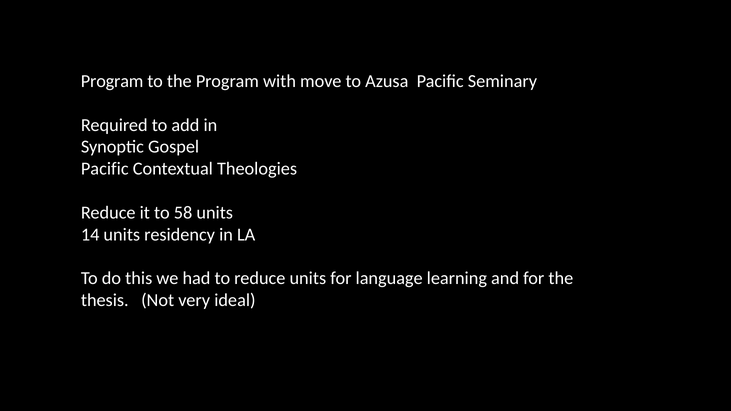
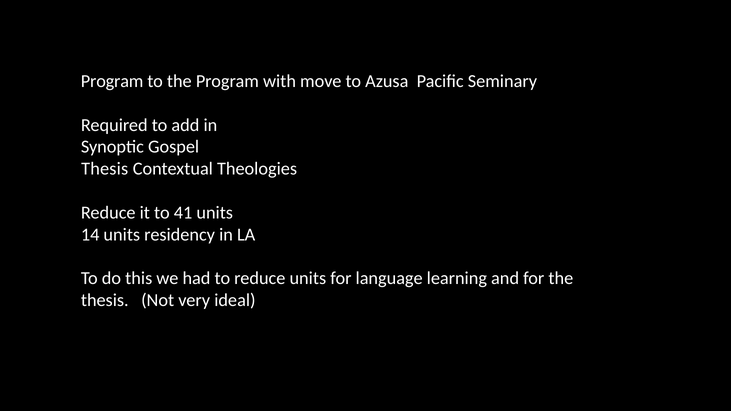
Pacific at (105, 169): Pacific -> Thesis
58: 58 -> 41
